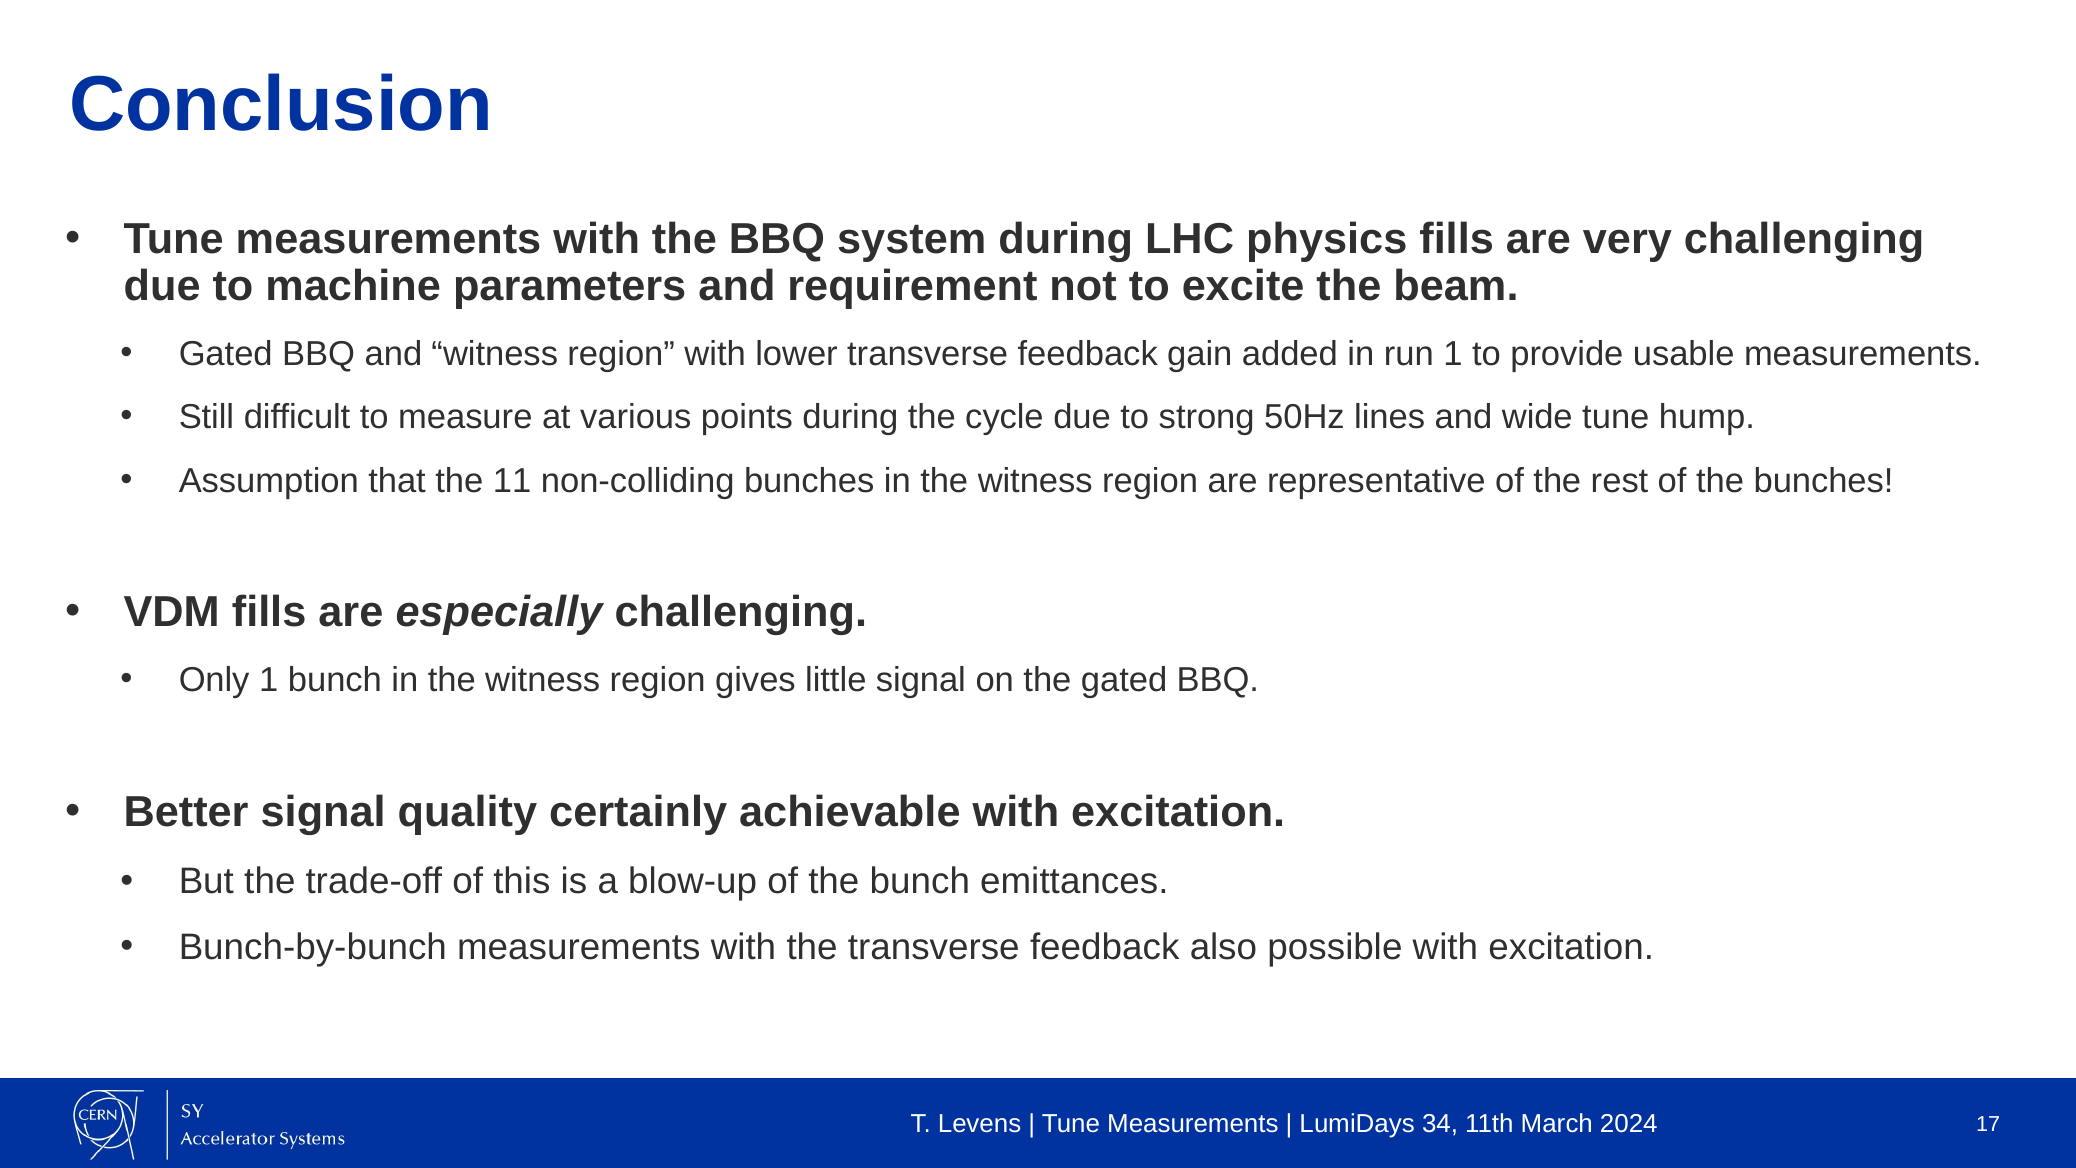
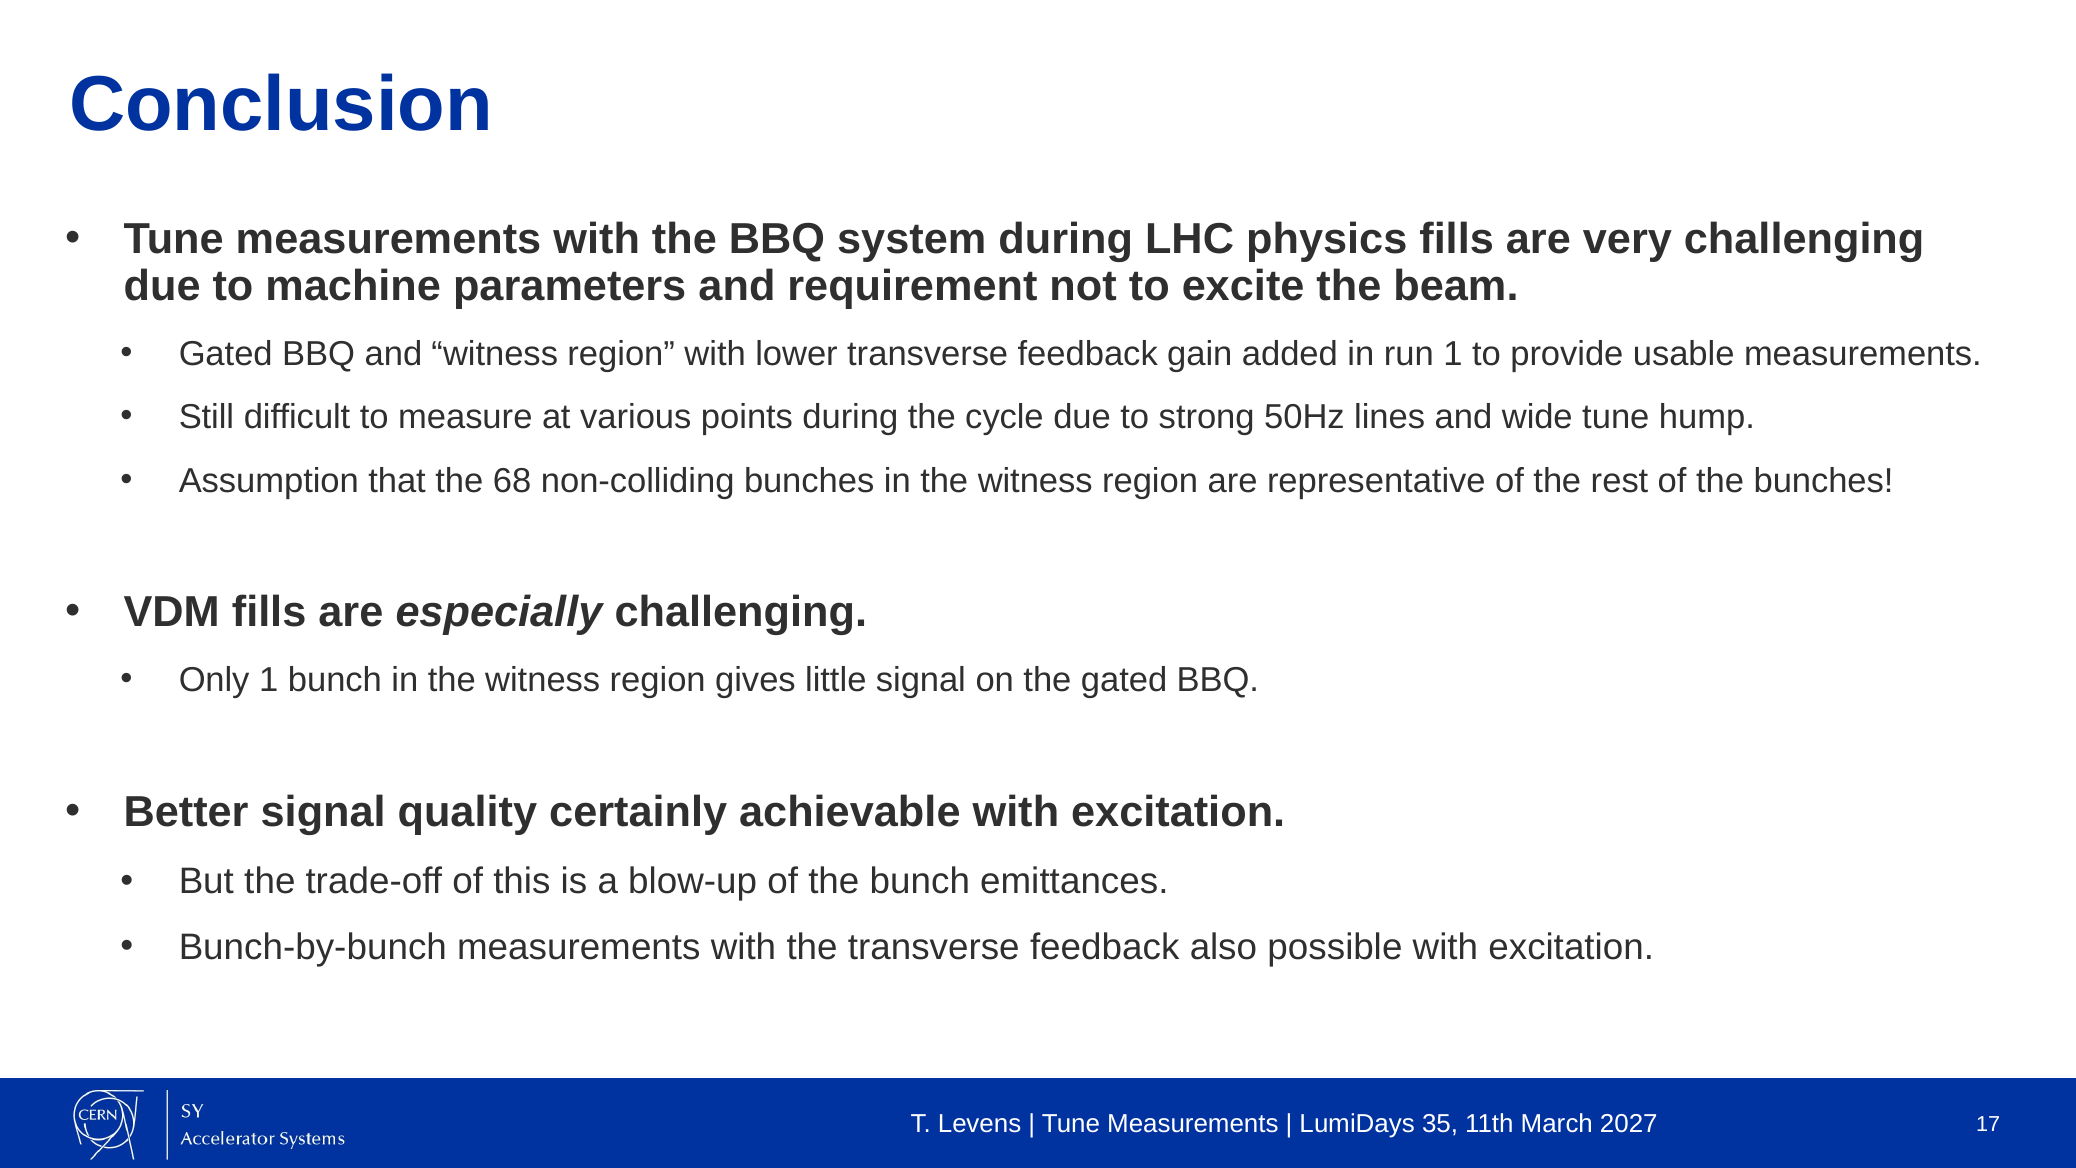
11: 11 -> 68
34: 34 -> 35
2024: 2024 -> 2027
